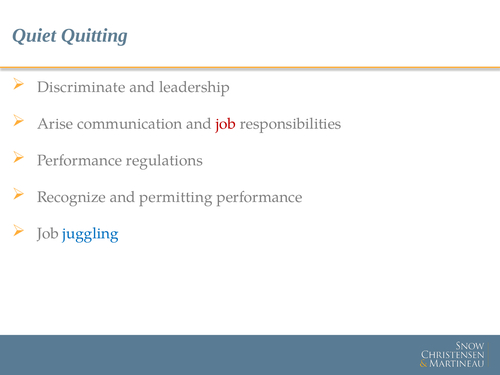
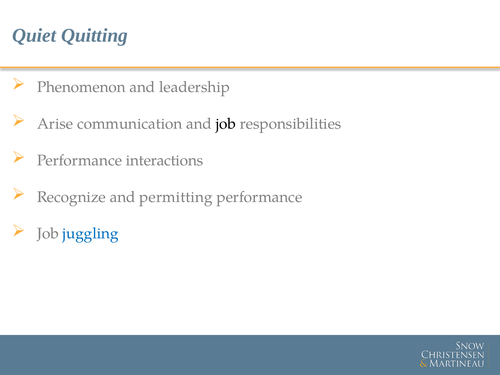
Discriminate: Discriminate -> Phenomenon
job at (226, 124) colour: red -> black
regulations: regulations -> interactions
